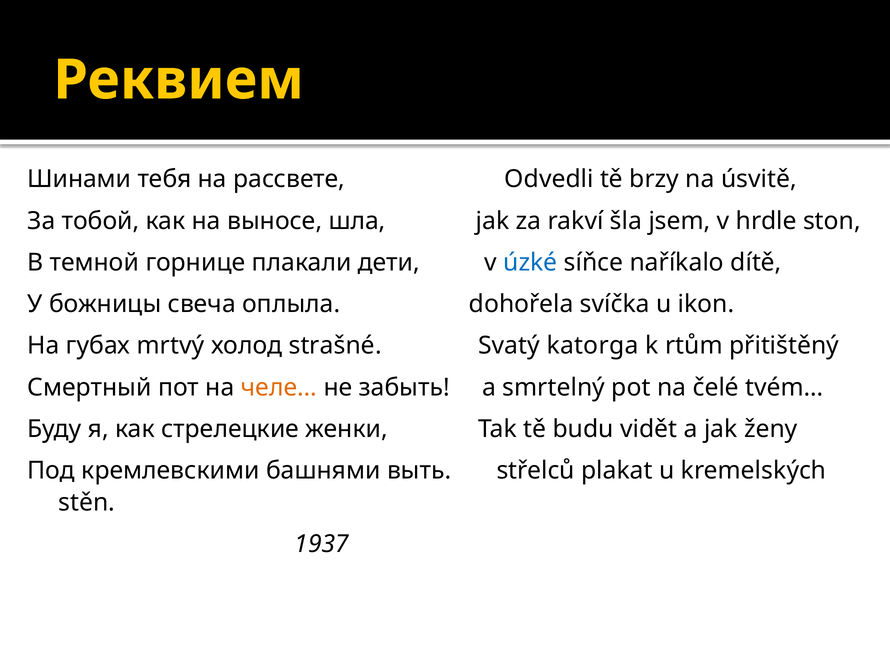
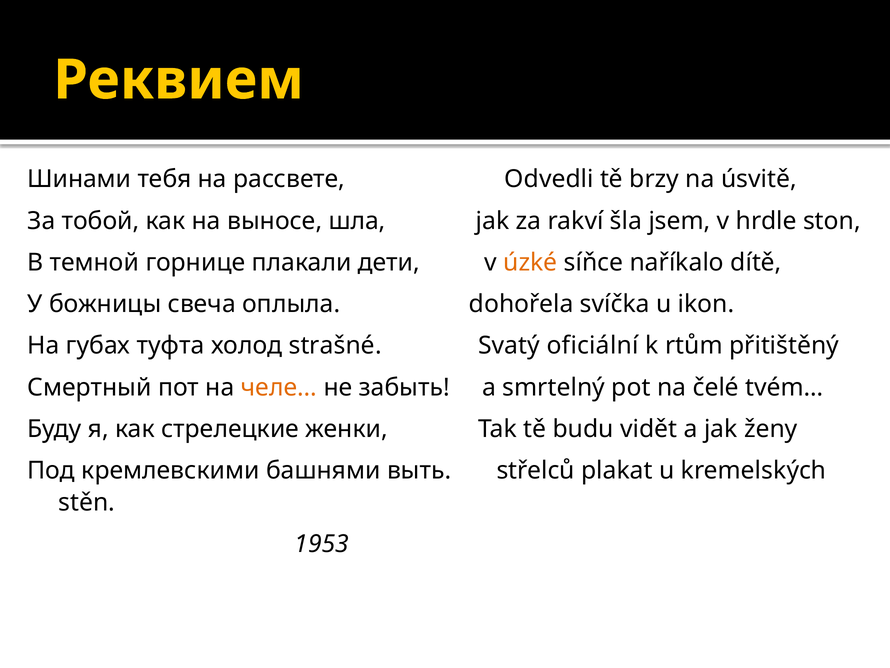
úzké colour: blue -> orange
mrtvý: mrtvý -> туфта
katorga: katorga -> oficiální
1937: 1937 -> 1953
